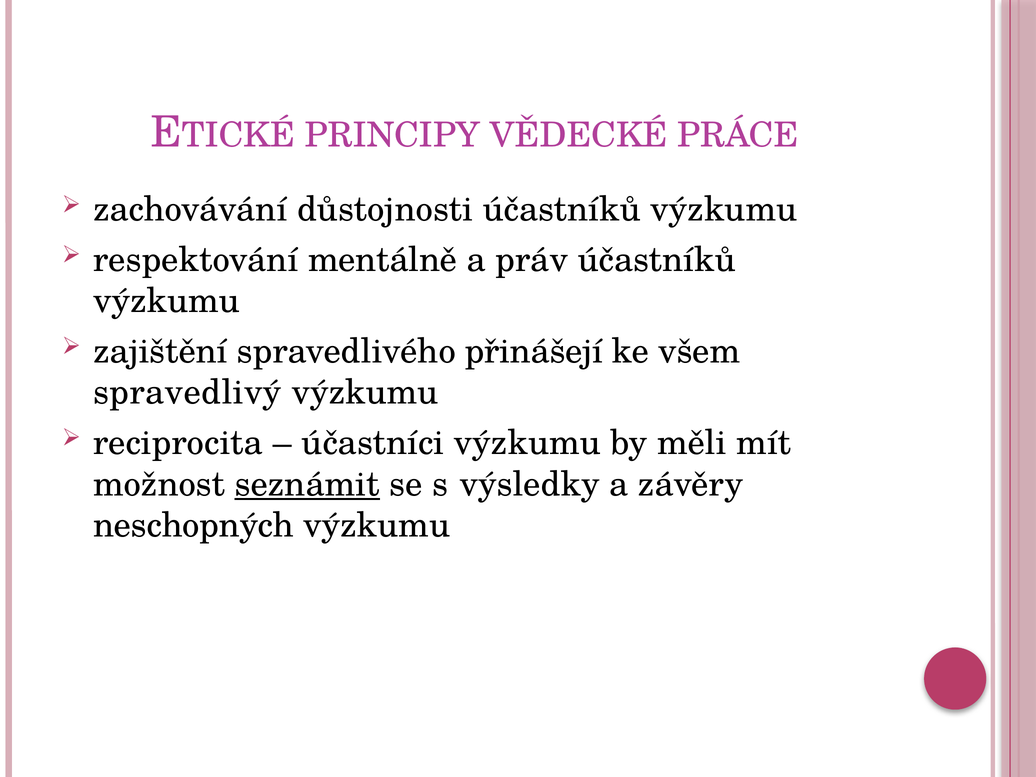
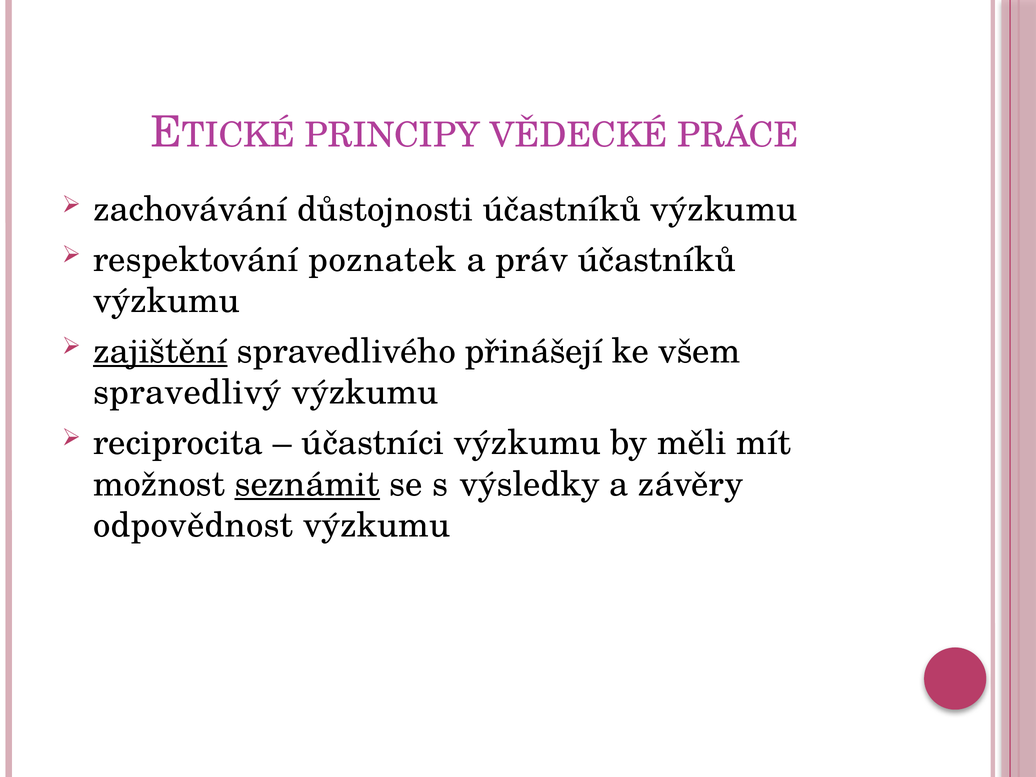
mentálně: mentálně -> poznatek
zajištění underline: none -> present
neschopných: neschopných -> odpovědnost
